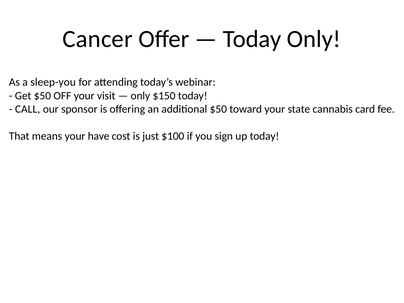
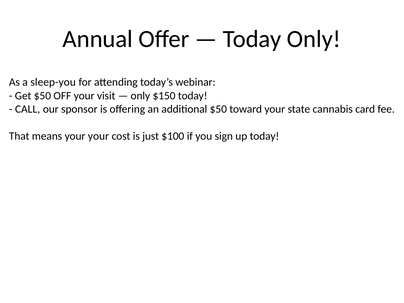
Cancer: Cancer -> Annual
your have: have -> your
